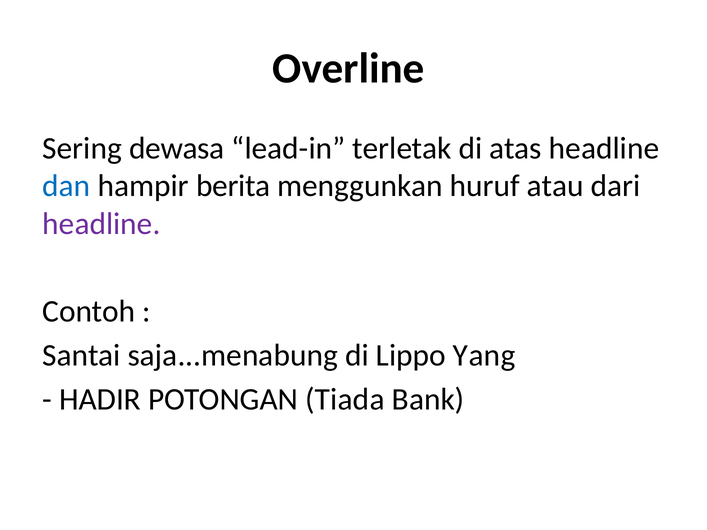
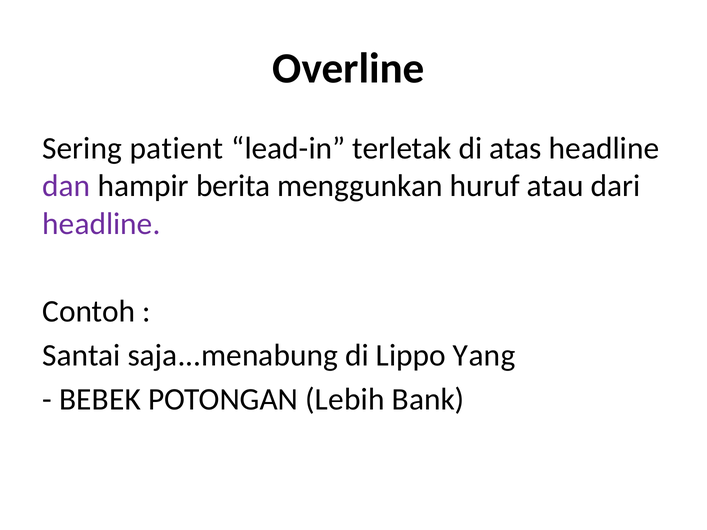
dewasa: dewasa -> patient
dan colour: blue -> purple
HADIR: HADIR -> BEBEK
Tiada: Tiada -> Lebih
